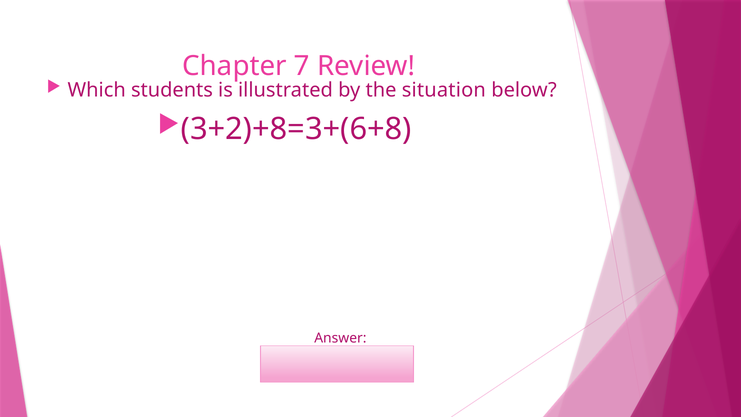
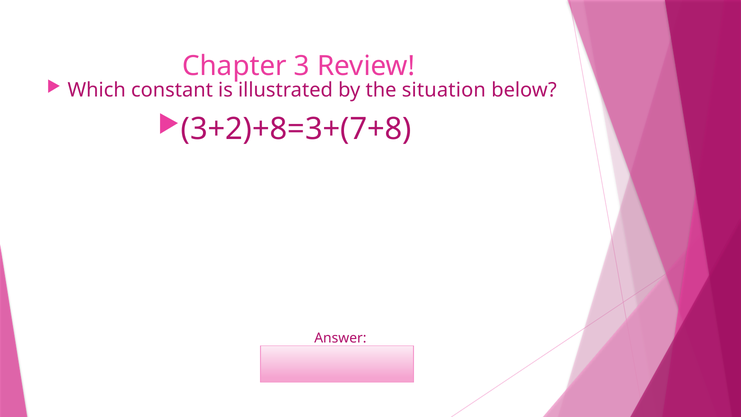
7: 7 -> 3
students: students -> constant
3+2)+8=3+(6+8: 3+2)+8=3+(6+8 -> 3+2)+8=3+(7+8
